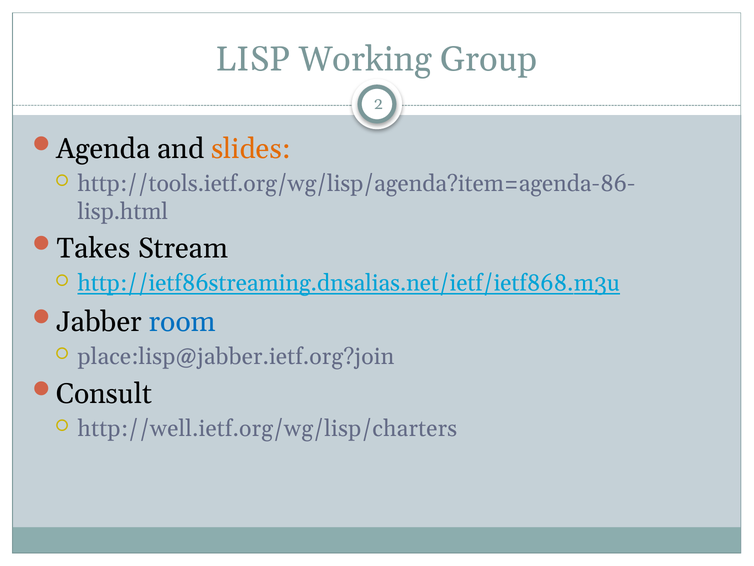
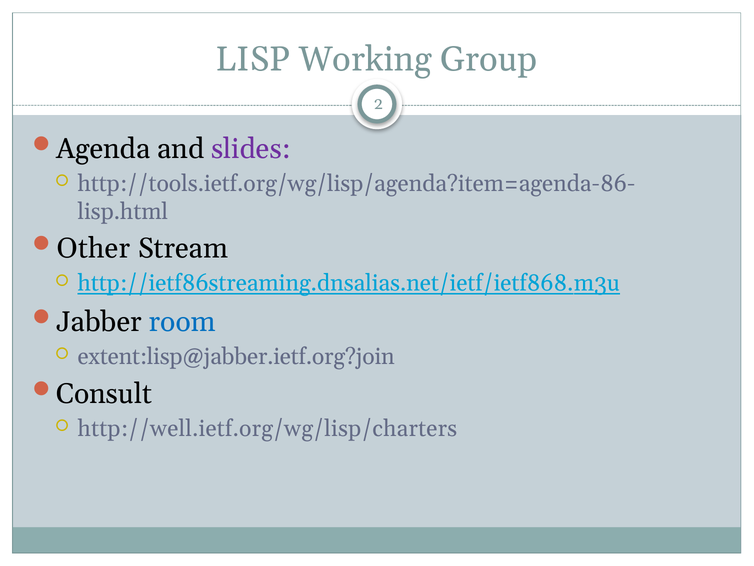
slides colour: orange -> purple
Takes: Takes -> Other
place:lisp@jabber.ietf.org?join: place:lisp@jabber.ietf.org?join -> extent:lisp@jabber.ietf.org?join
